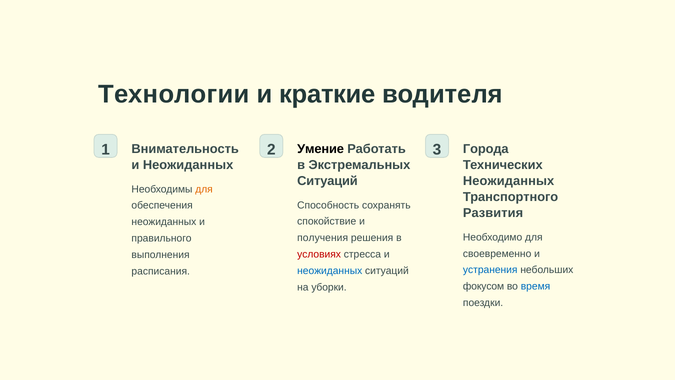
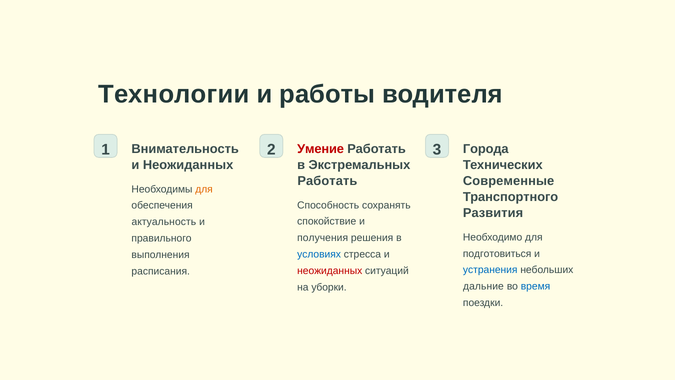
краткие: краткие -> работы
Умение colour: black -> red
Неожиданных at (509, 181): Неожиданных -> Современные
Ситуаций at (327, 181): Ситуаций -> Работать
неожиданных at (164, 222): неожиданных -> актуальность
своевременно: своевременно -> подготовиться
условиях colour: red -> blue
неожиданных at (330, 271) colour: blue -> red
фокусом: фокусом -> дальние
